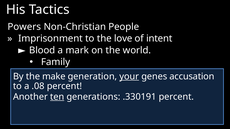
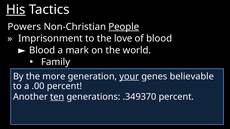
His underline: none -> present
People underline: none -> present
of intent: intent -> blood
make: make -> more
accusation: accusation -> believable
.08: .08 -> .00
.330191: .330191 -> .349370
